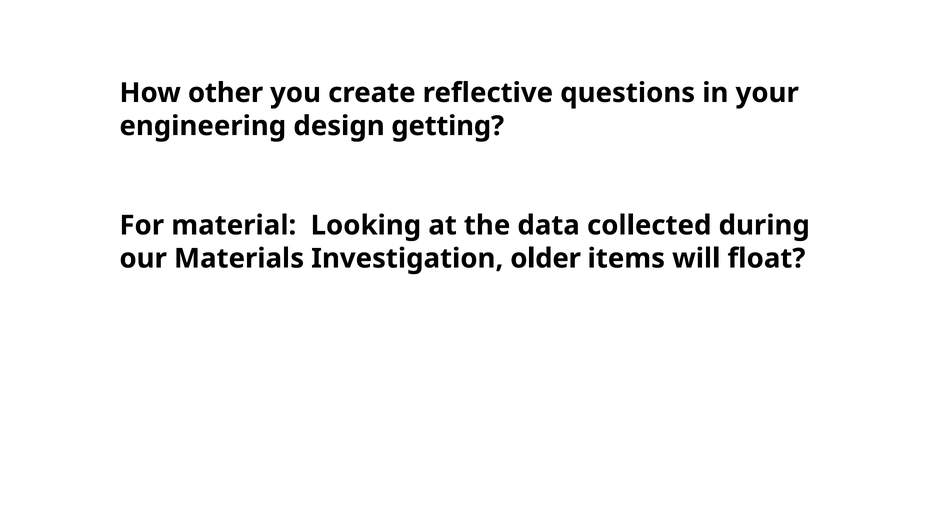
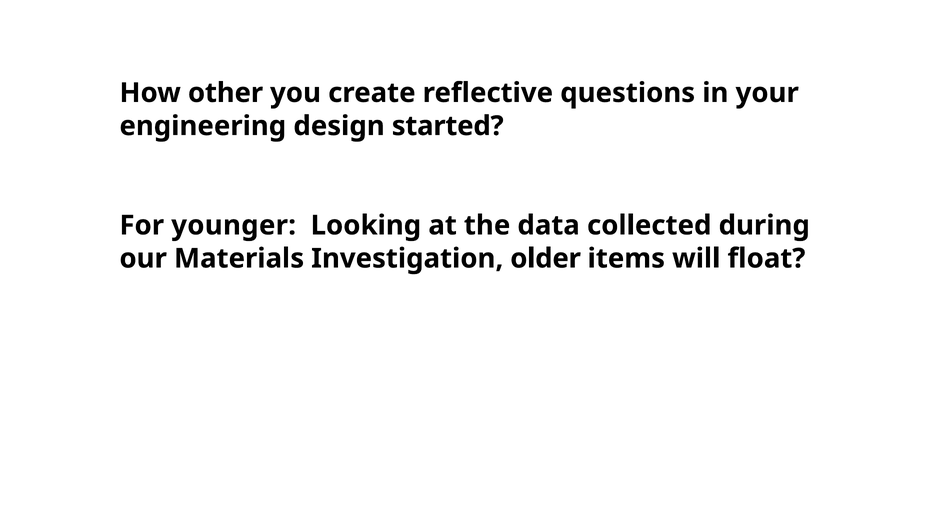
getting: getting -> started
material: material -> younger
